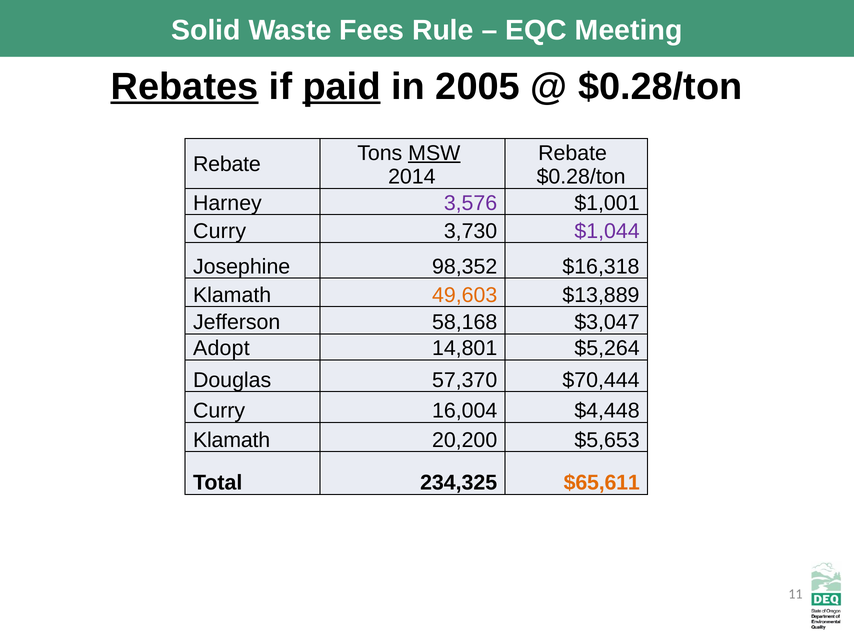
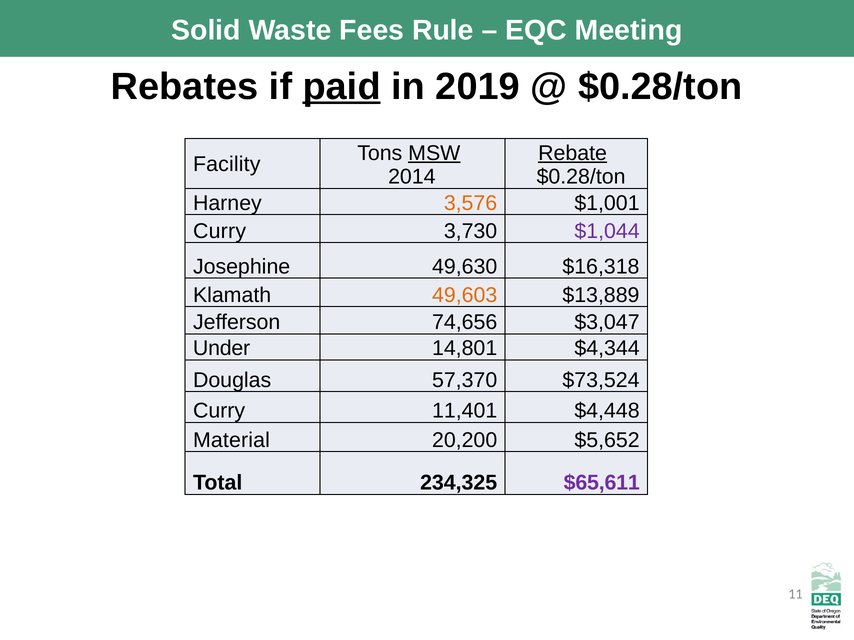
Rebates underline: present -> none
2005: 2005 -> 2019
Rebate at (573, 153) underline: none -> present
Rebate at (227, 164): Rebate -> Facility
3,576 colour: purple -> orange
98,352: 98,352 -> 49,630
58,168: 58,168 -> 74,656
Adopt: Adopt -> Under
$5,264: $5,264 -> $4,344
$70,444: $70,444 -> $73,524
16,004: 16,004 -> 11,401
Klamath at (232, 440): Klamath -> Material
$5,653: $5,653 -> $5,652
$65,611 colour: orange -> purple
